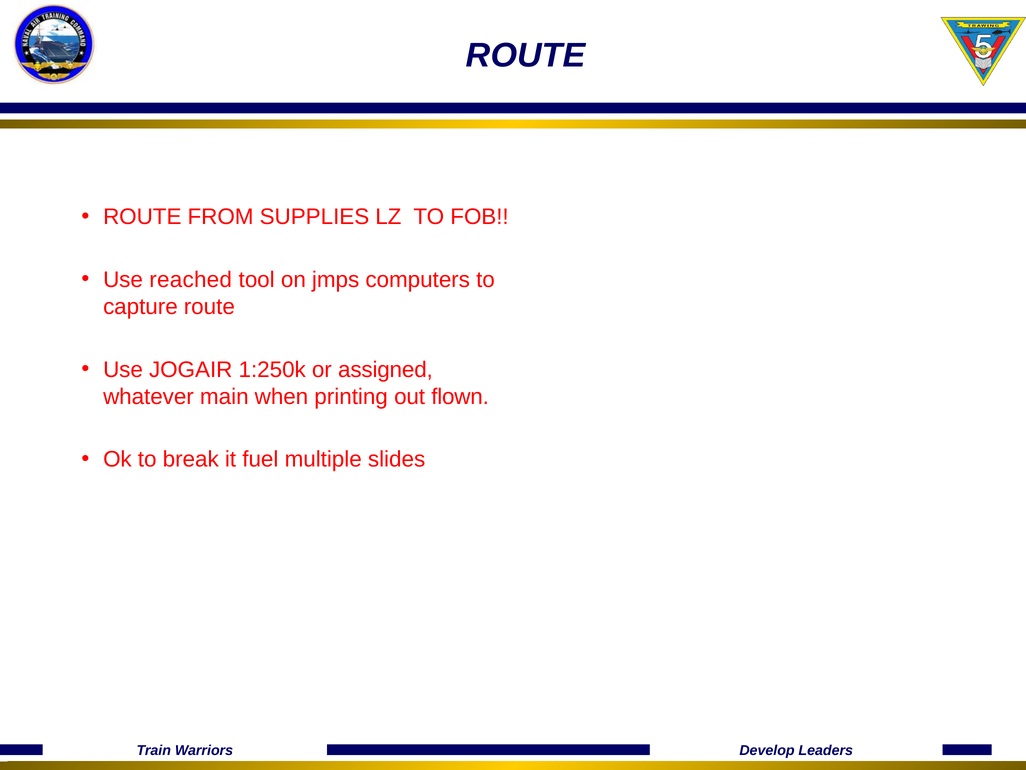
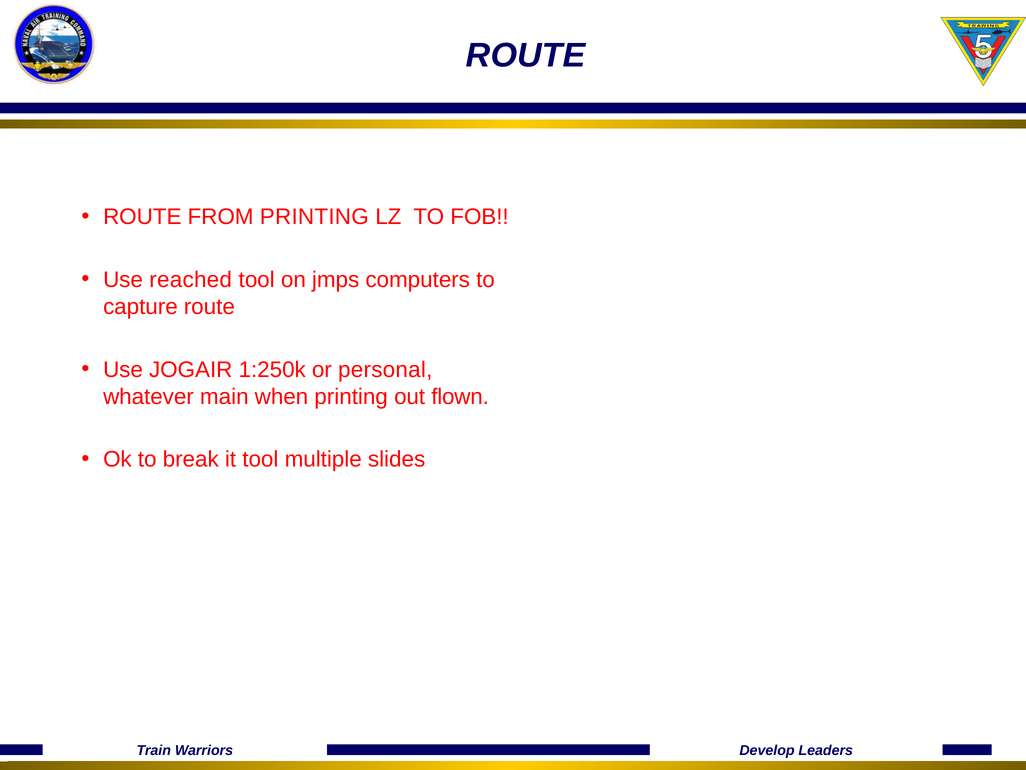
FROM SUPPLIES: SUPPLIES -> PRINTING
assigned: assigned -> personal
it fuel: fuel -> tool
